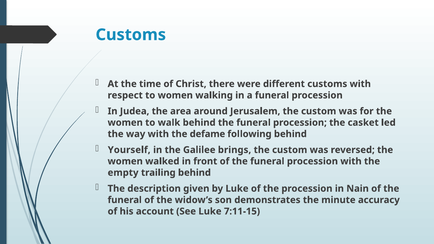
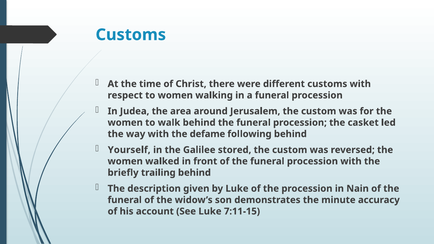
brings: brings -> stored
empty: empty -> briefly
